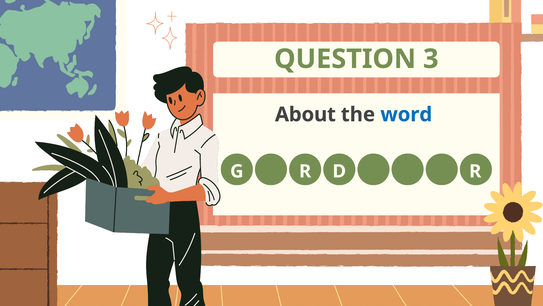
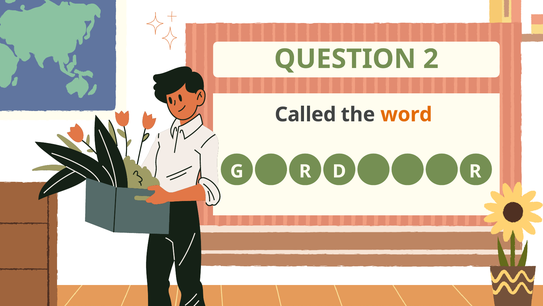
3: 3 -> 2
About: About -> Called
word colour: blue -> orange
